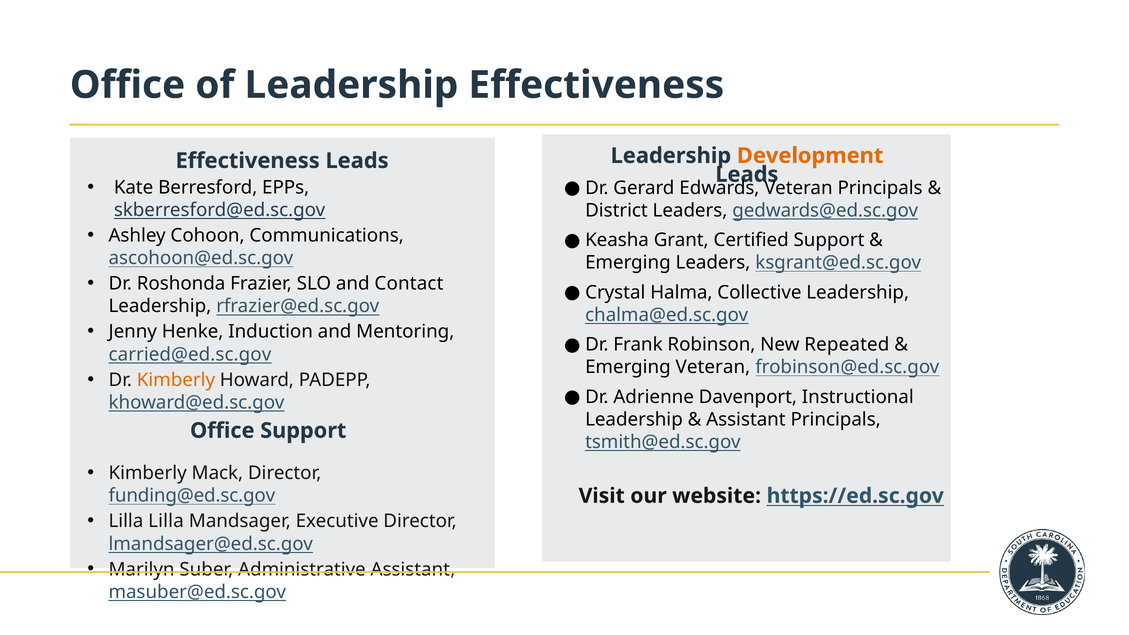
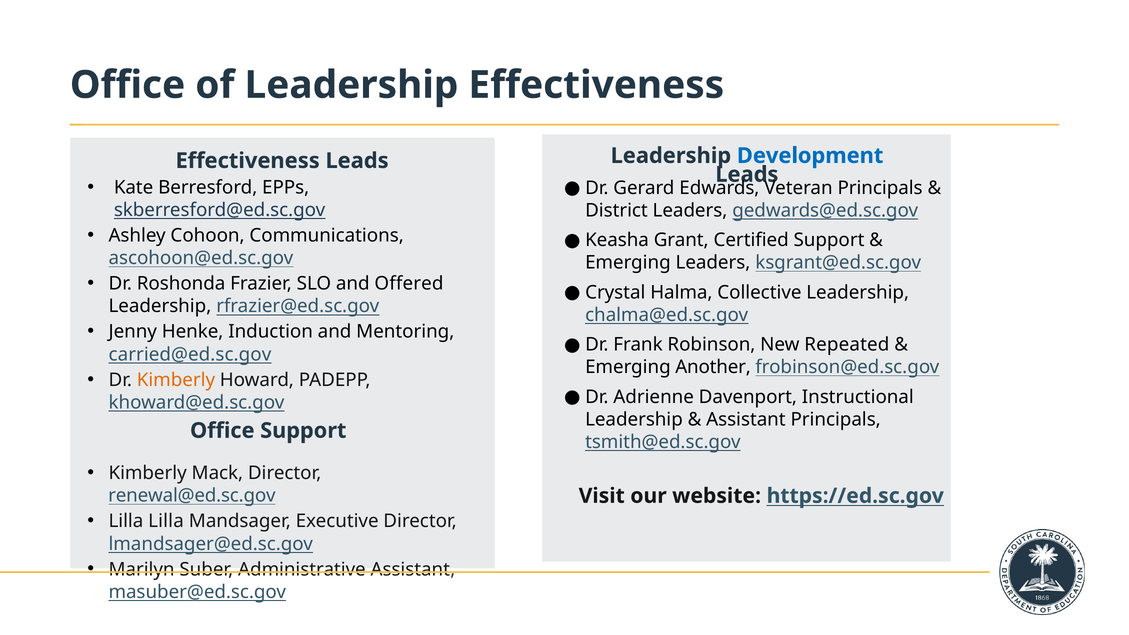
Development colour: orange -> blue
Contact: Contact -> Offered
Emerging Veteran: Veteran -> Another
funding@ed.sc.gov: funding@ed.sc.gov -> renewal@ed.sc.gov
